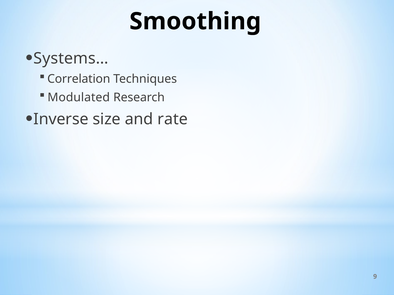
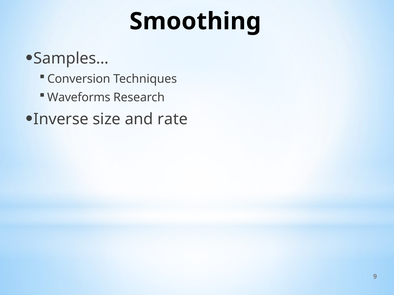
Systems…: Systems… -> Samples…
Correlation: Correlation -> Conversion
Modulated: Modulated -> Waveforms
